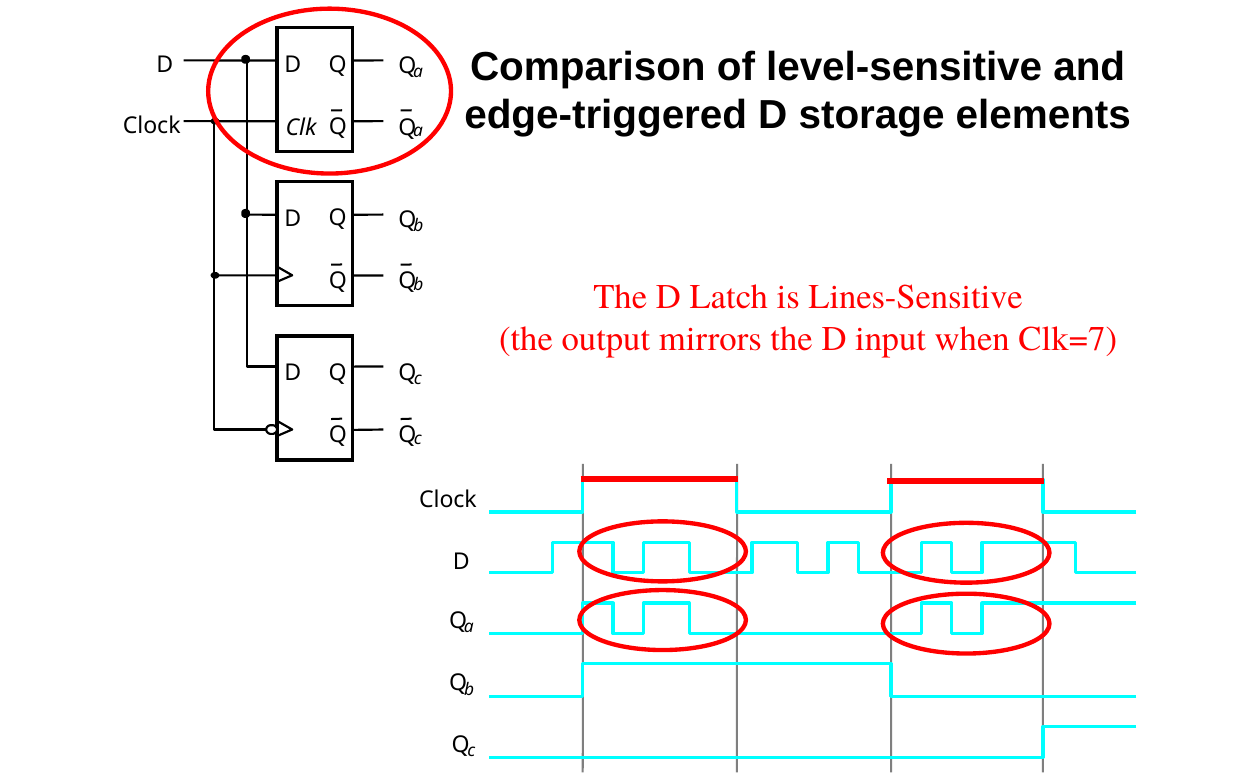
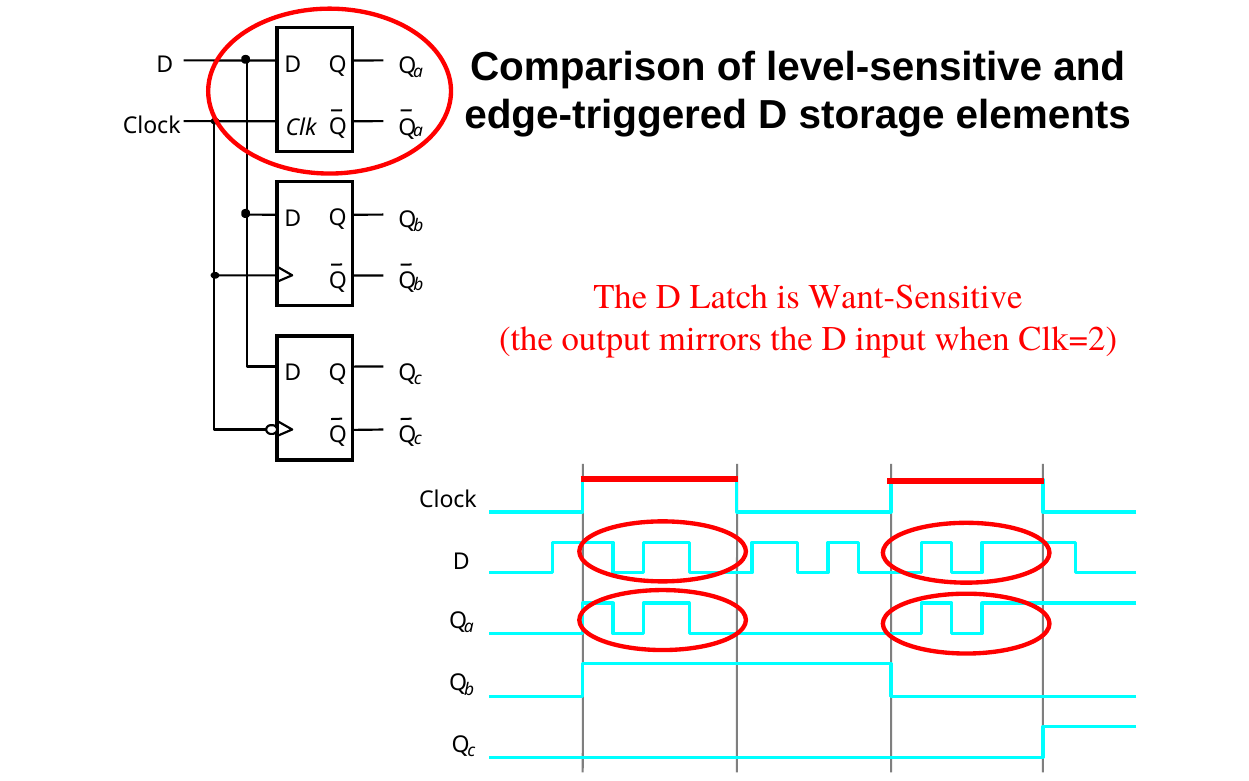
Lines-Sensitive: Lines-Sensitive -> Want-Sensitive
Clk=7: Clk=7 -> Clk=2
